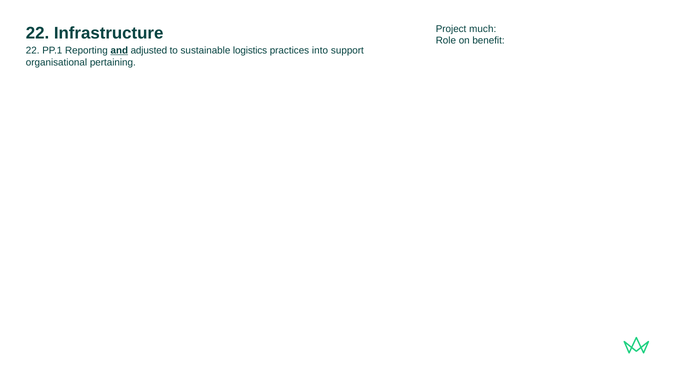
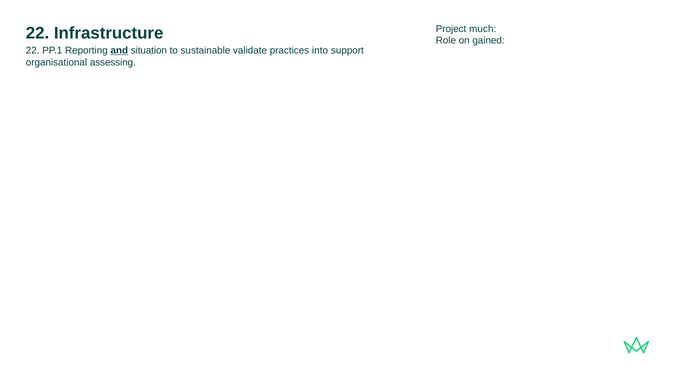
benefit: benefit -> gained
adjusted: adjusted -> situation
logistics: logistics -> validate
pertaining: pertaining -> assessing
